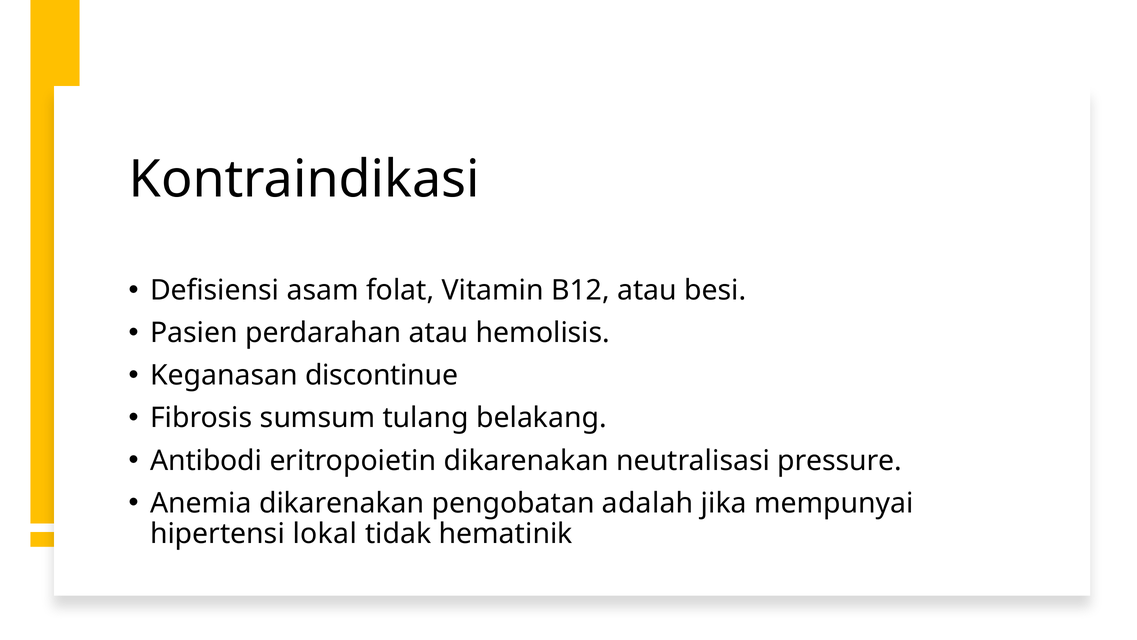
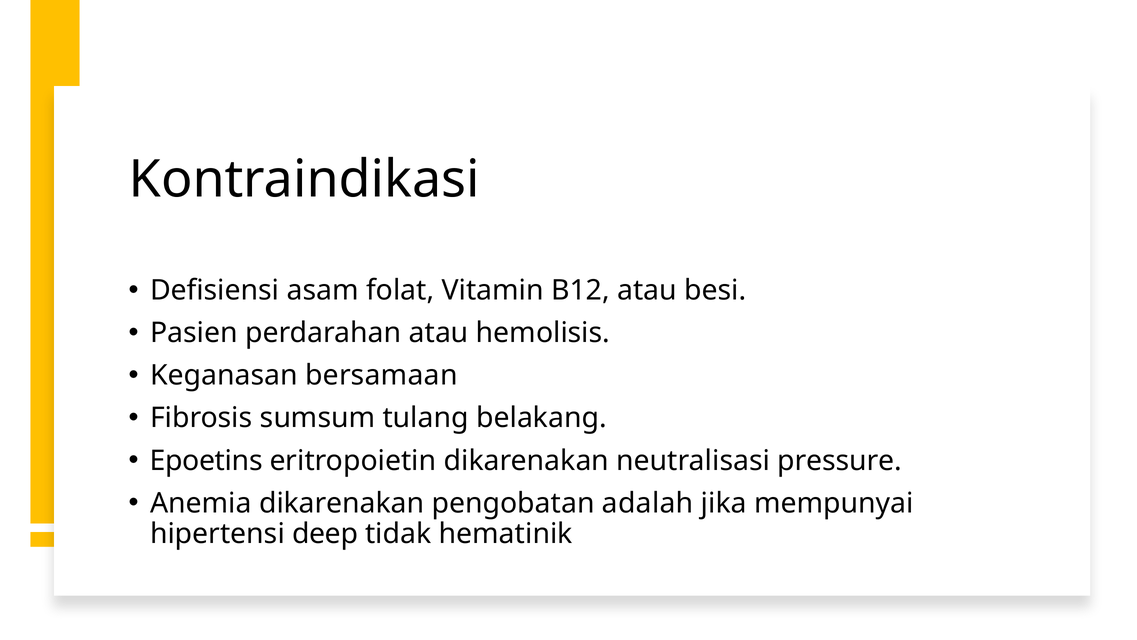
discontinue: discontinue -> bersamaan
Antibodi: Antibodi -> Epoetins
lokal: lokal -> deep
